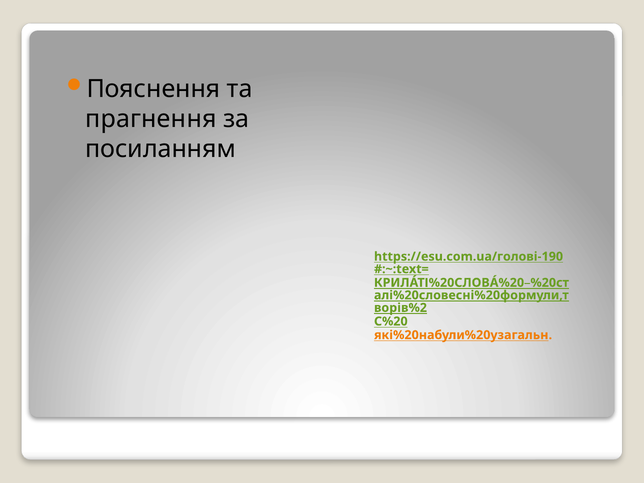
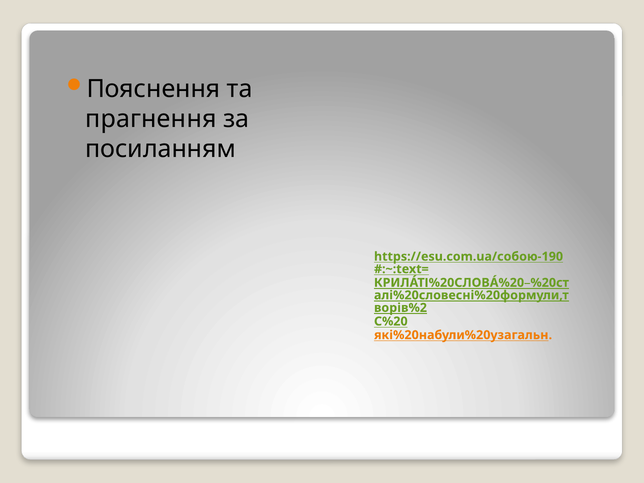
https://esu.com.ua/голові-190: https://esu.com.ua/голові-190 -> https://esu.com.ua/собою-190
